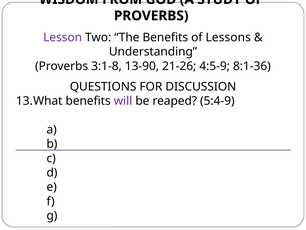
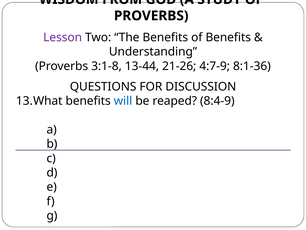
of Lessons: Lessons -> Benefits
13-90: 13-90 -> 13-44
4:5-9: 4:5-9 -> 4:7-9
will colour: purple -> blue
5:4-9: 5:4-9 -> 8:4-9
